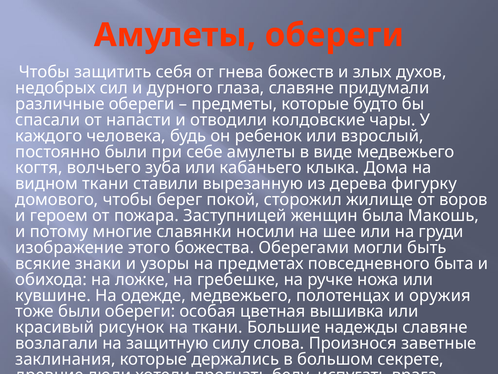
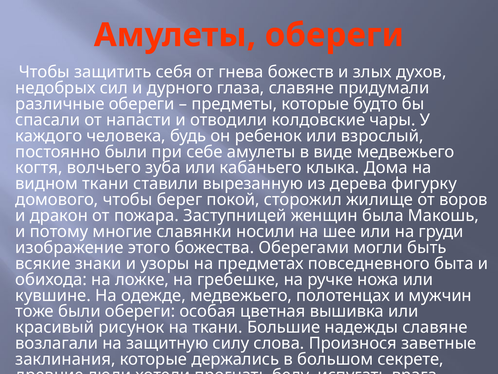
героем: героем -> дракон
оружия: оружия -> мужчин
